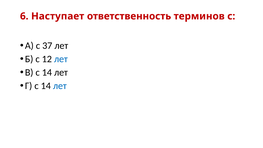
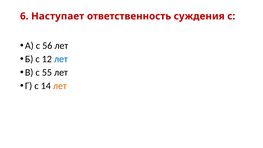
терминов: терминов -> суждения
37: 37 -> 56
В с 14: 14 -> 55
лет at (60, 86) colour: blue -> orange
